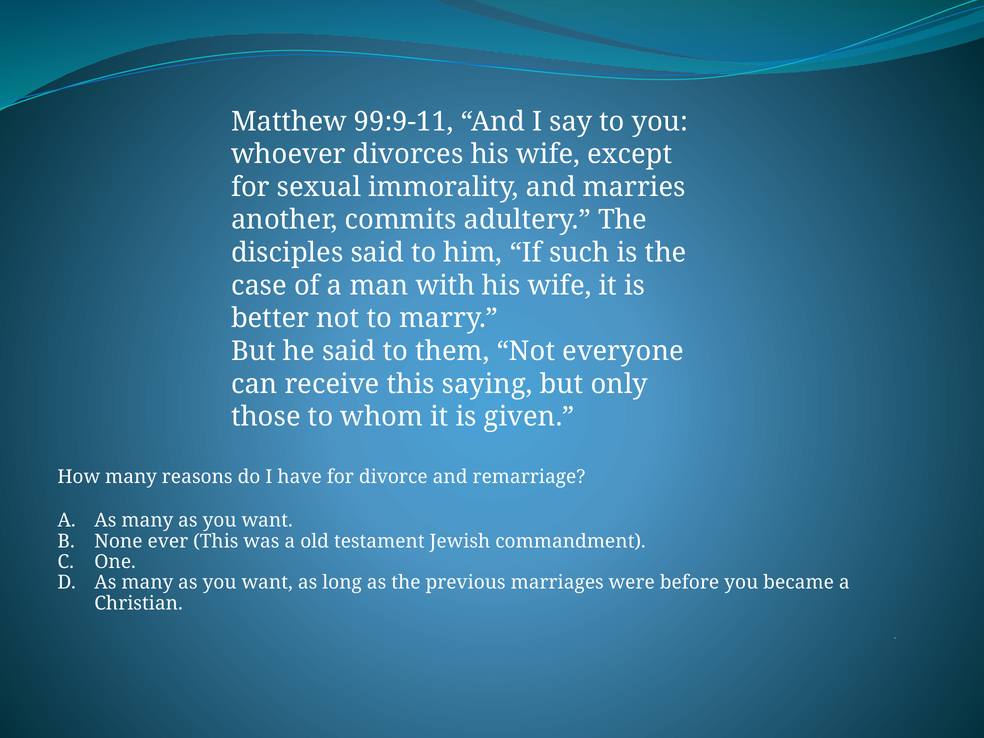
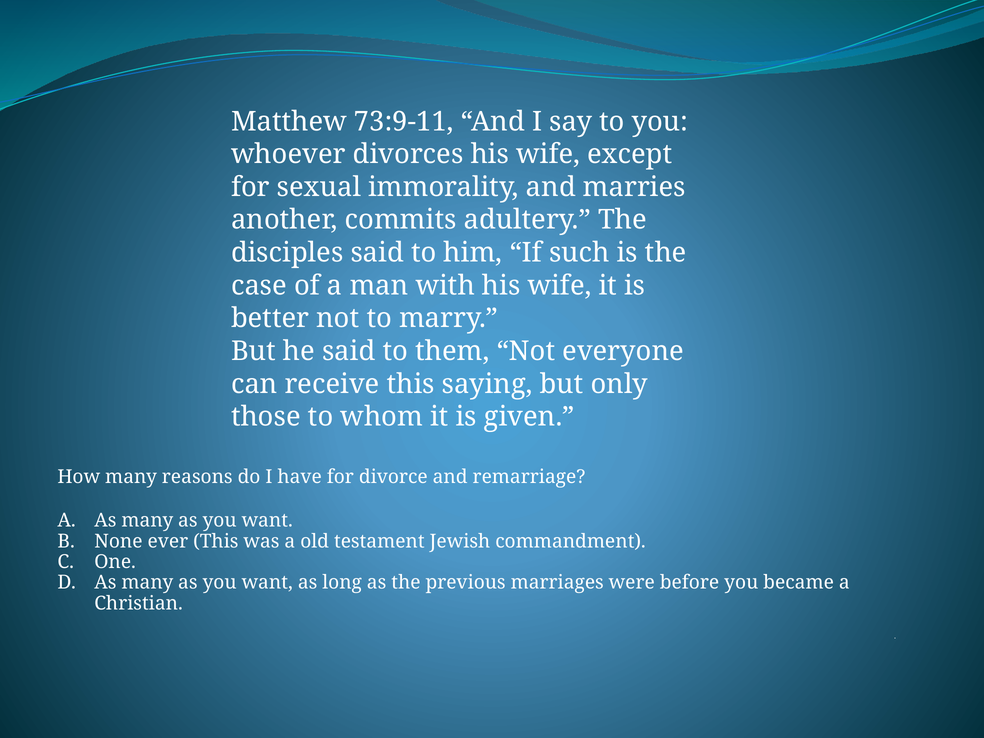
99:9-11: 99:9-11 -> 73:9-11
